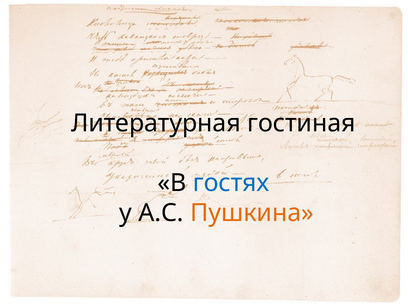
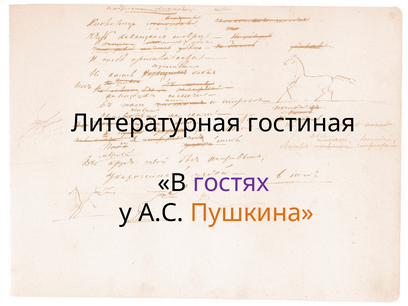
гостях colour: blue -> purple
